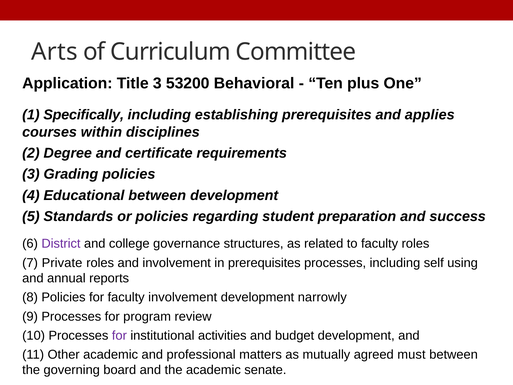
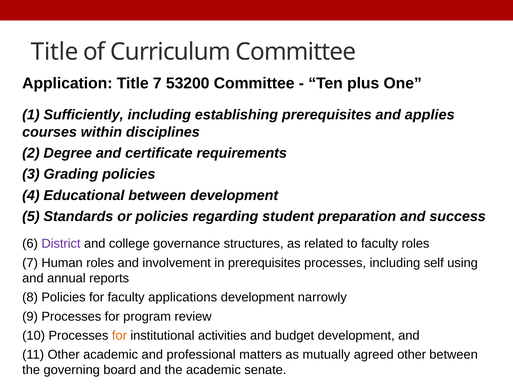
Arts at (54, 52): Arts -> Title
Title 3: 3 -> 7
53200 Behavioral: Behavioral -> Committee
Specifically: Specifically -> Sufficiently
Private: Private -> Human
faculty involvement: involvement -> applications
for at (119, 335) colour: purple -> orange
agreed must: must -> other
